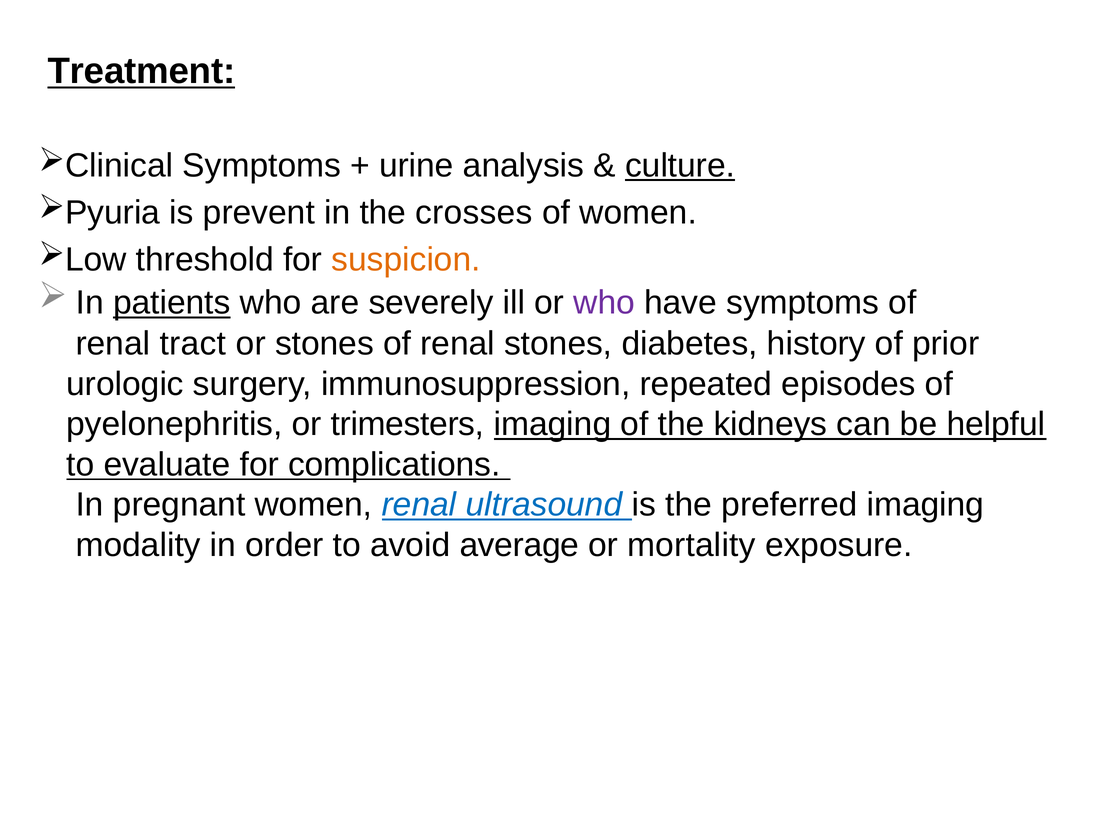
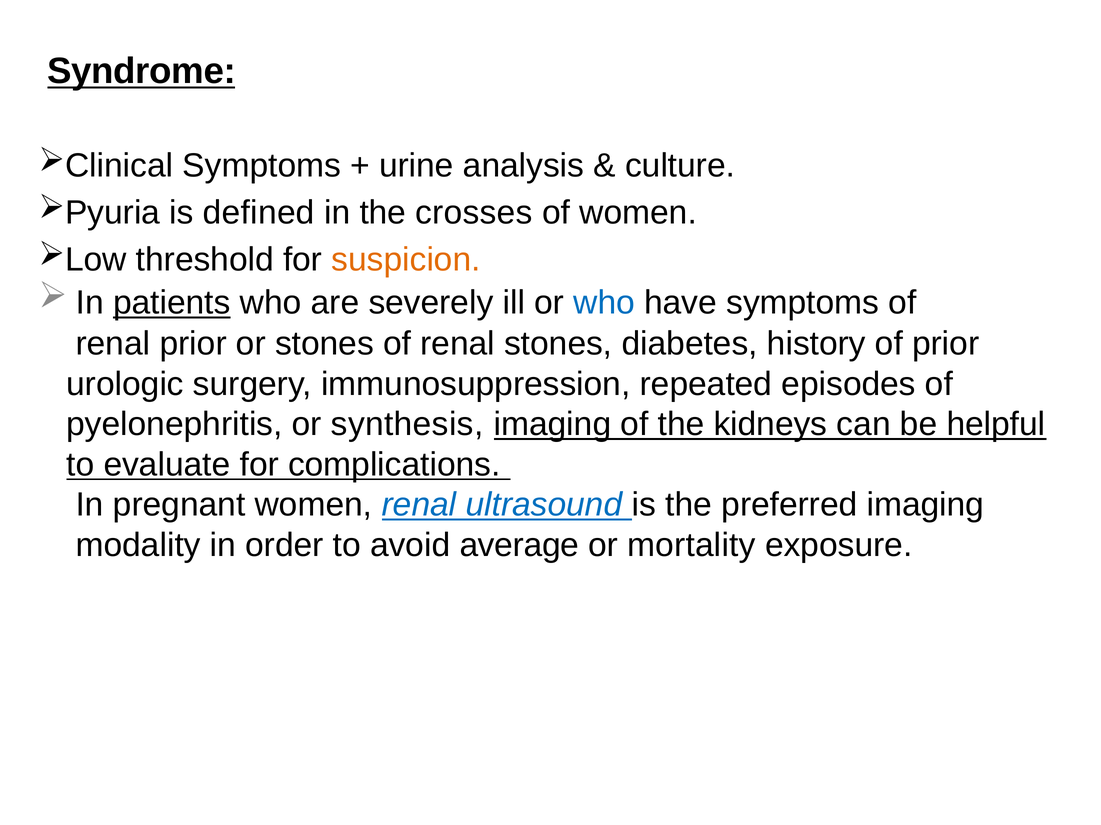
Treatment: Treatment -> Syndrome
culture underline: present -> none
prevent: prevent -> defined
who at (604, 303) colour: purple -> blue
renal tract: tract -> prior
trimesters: trimesters -> synthesis
